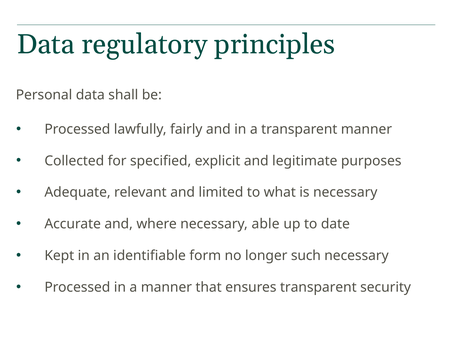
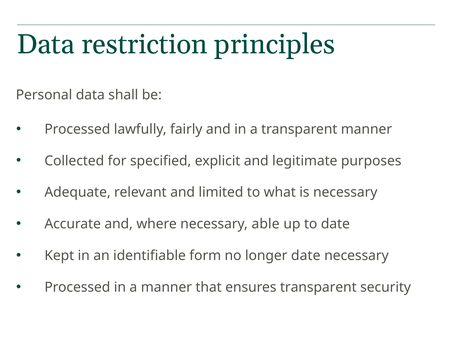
regulatory: regulatory -> restriction
longer such: such -> date
